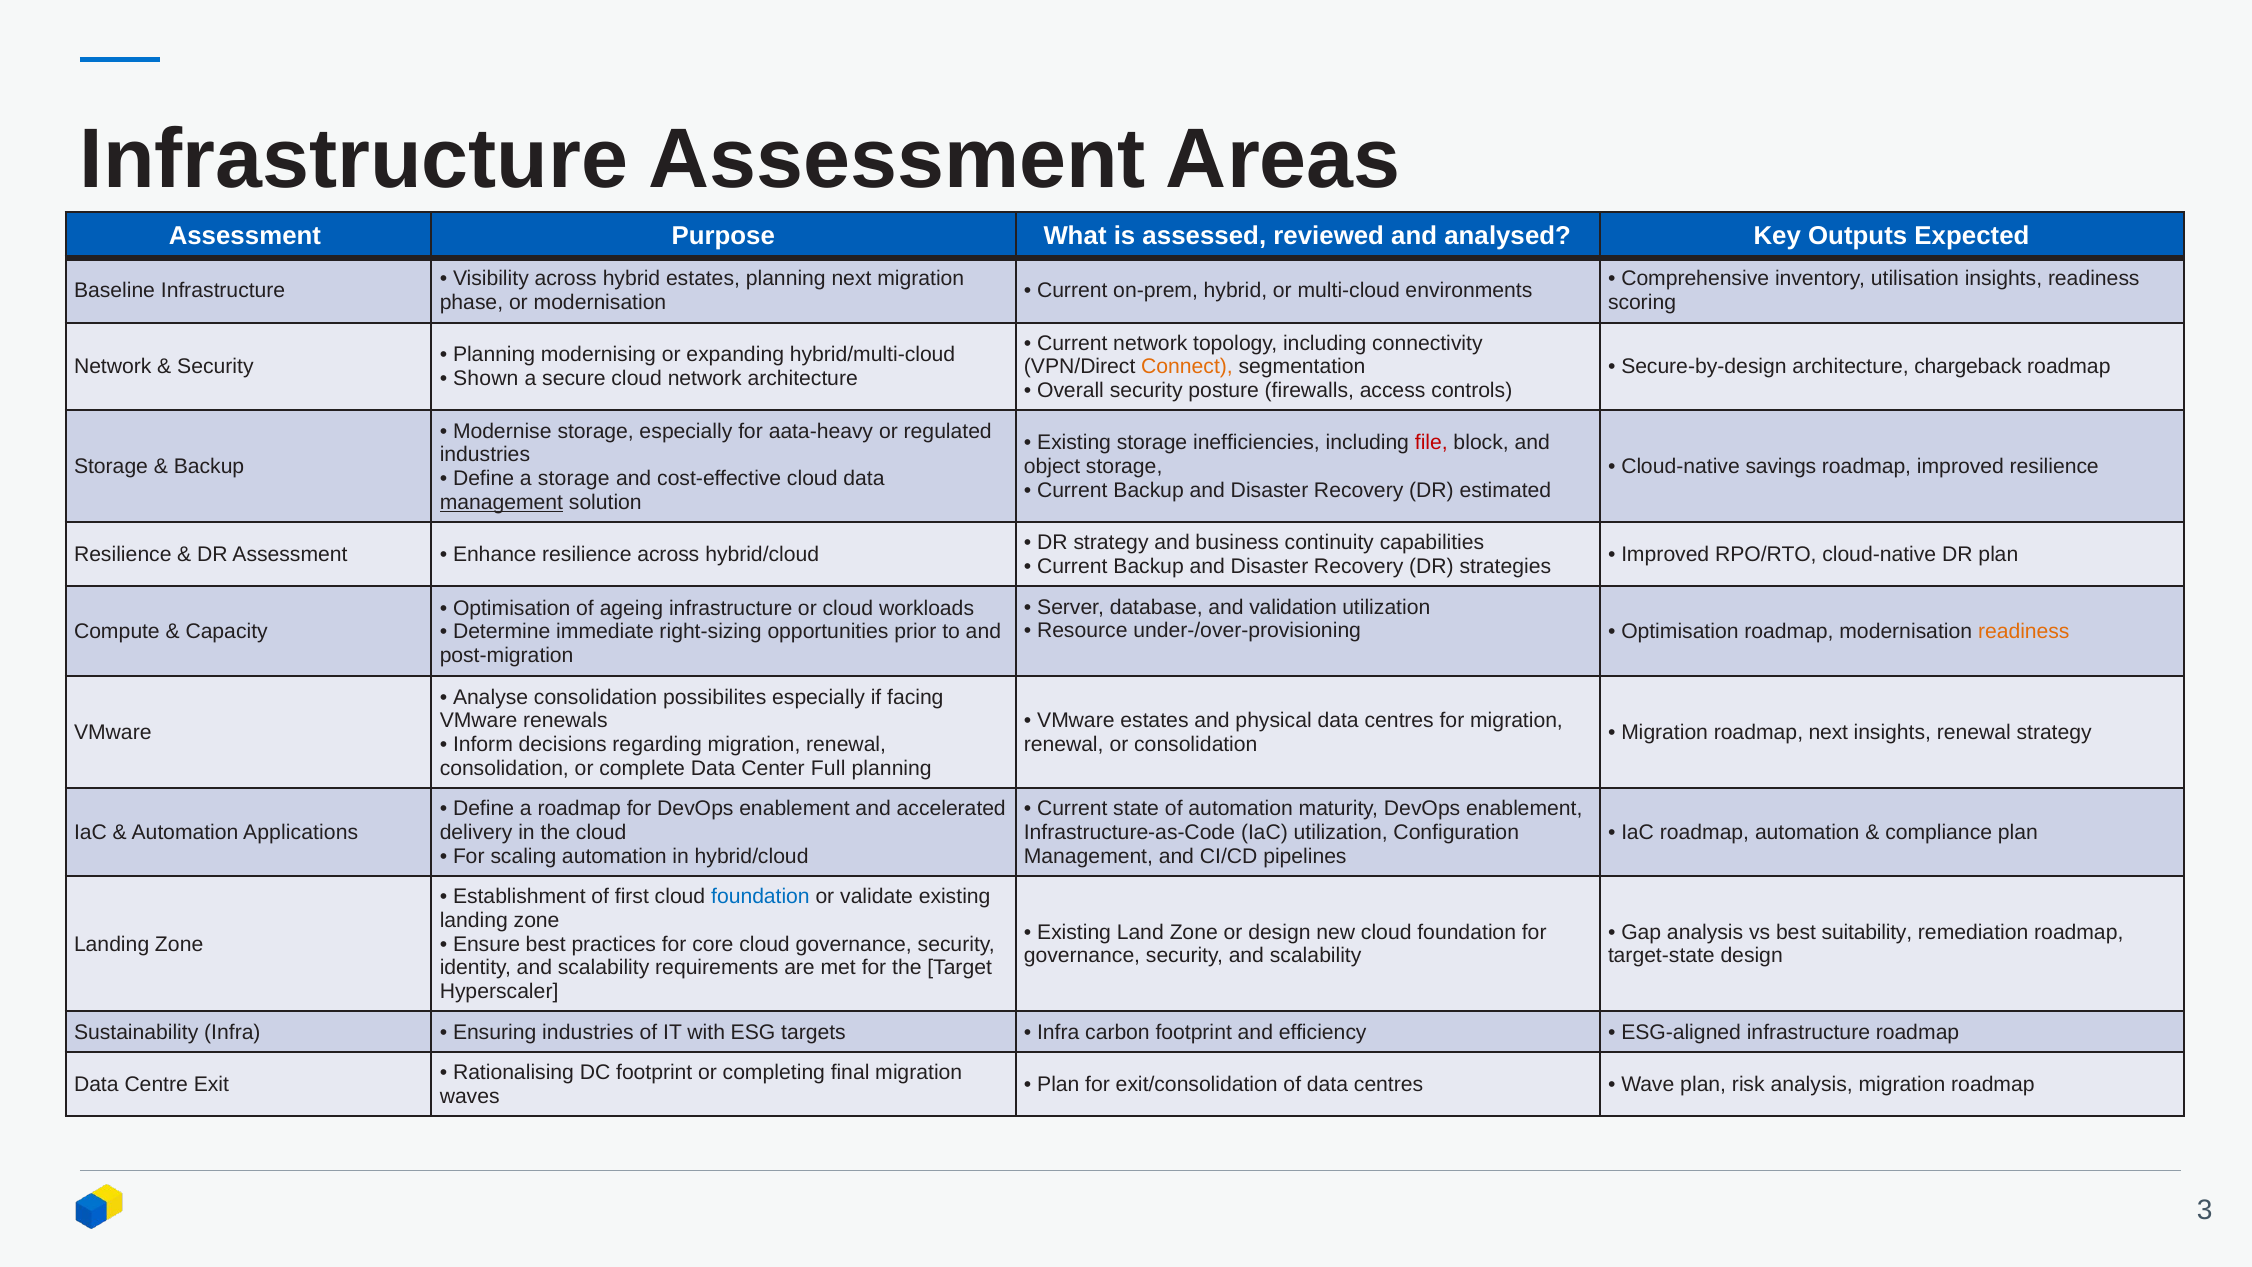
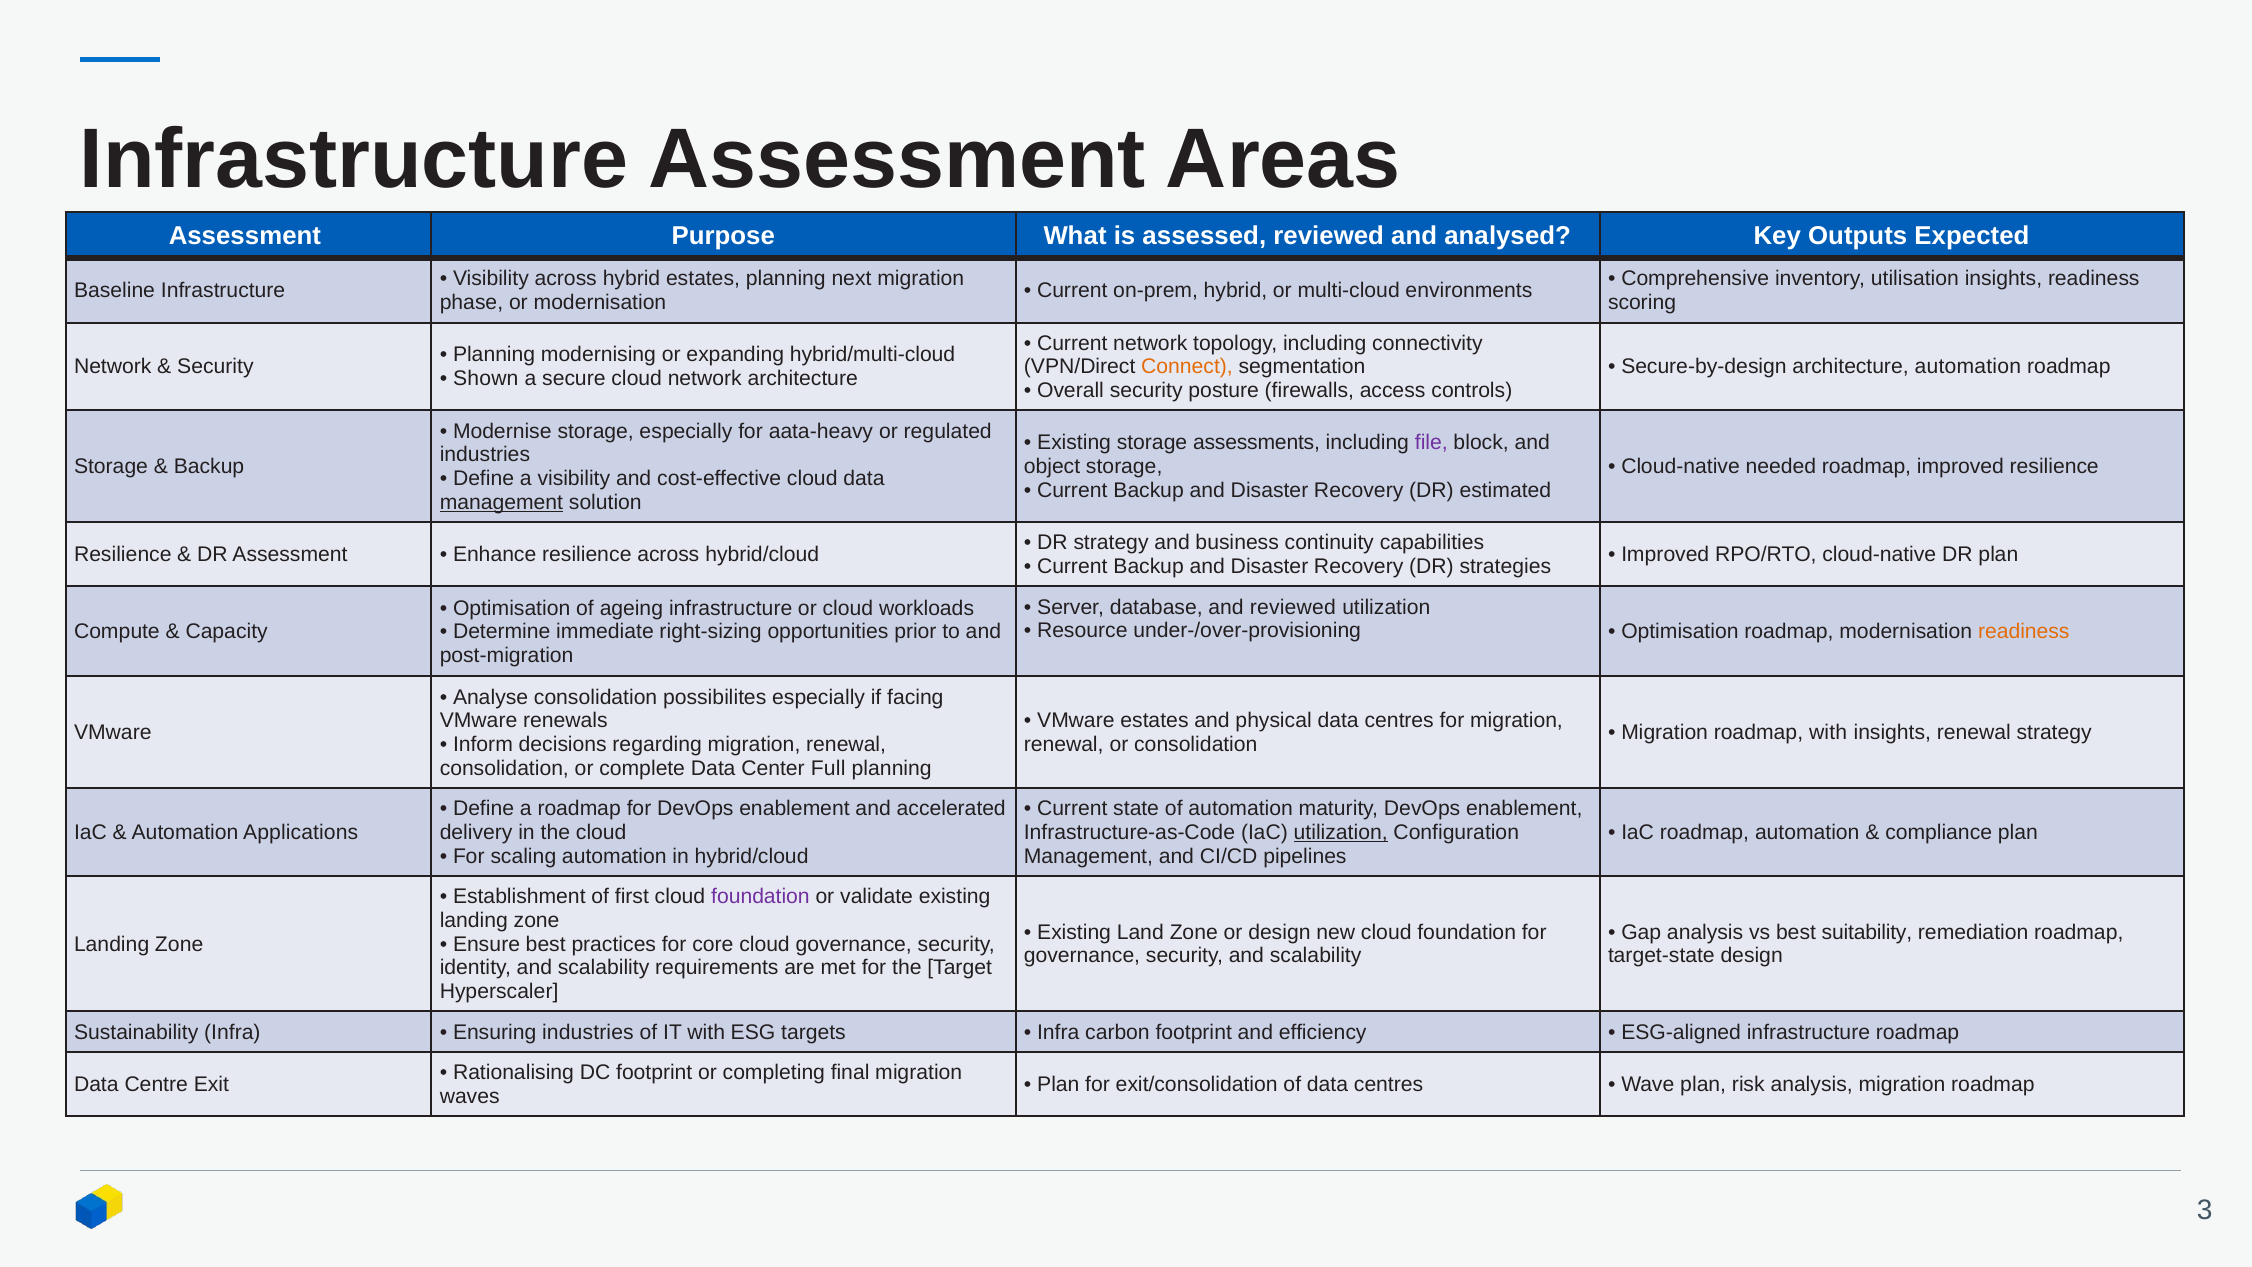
architecture chargeback: chargeback -> automation
inefficiencies: inefficiencies -> assessments
file colour: red -> purple
savings: savings -> needed
a storage: storage -> visibility
and validation: validation -> reviewed
roadmap next: next -> with
utilization at (1341, 832) underline: none -> present
foundation at (760, 897) colour: blue -> purple
